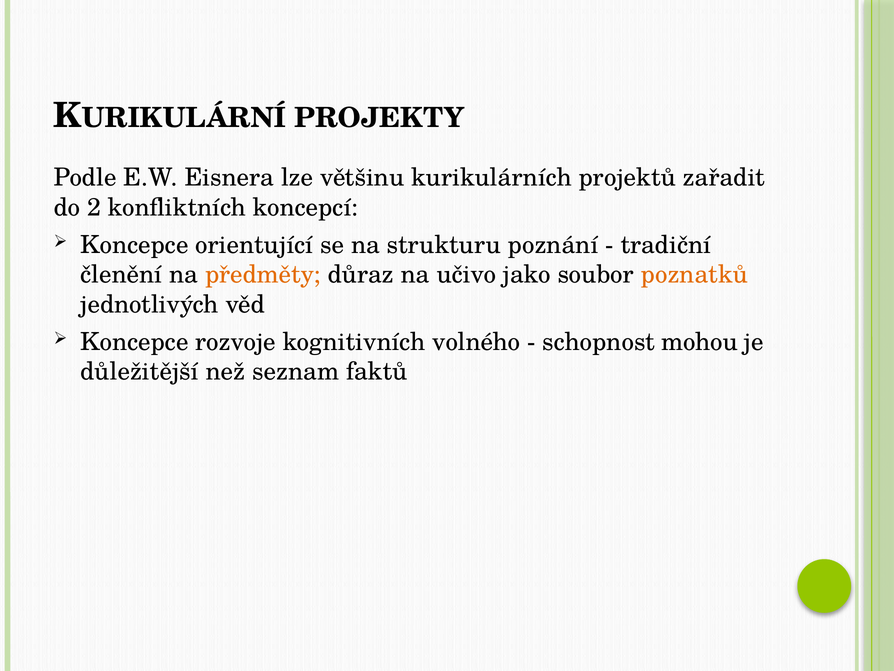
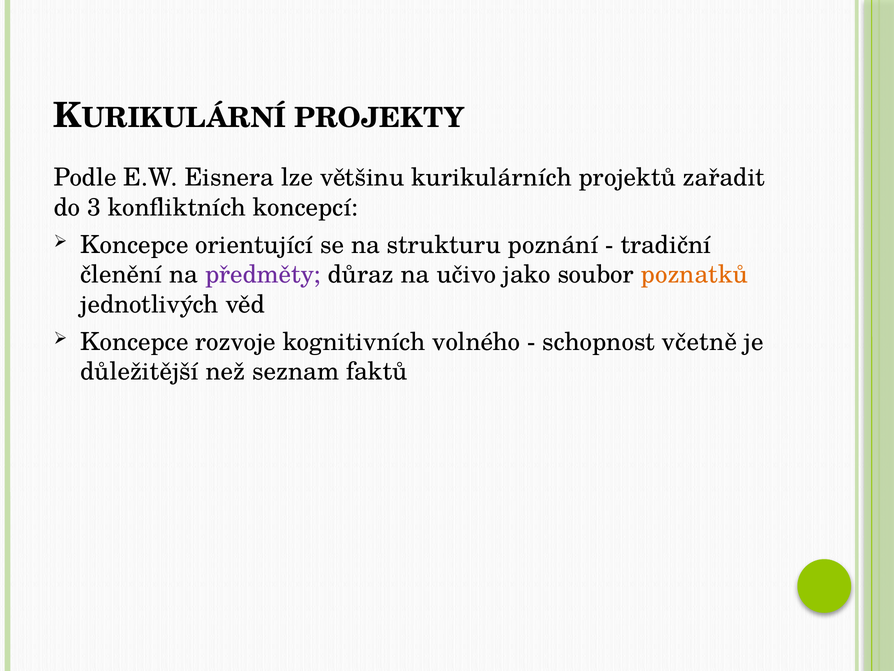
2: 2 -> 3
předměty colour: orange -> purple
mohou: mohou -> včetně
